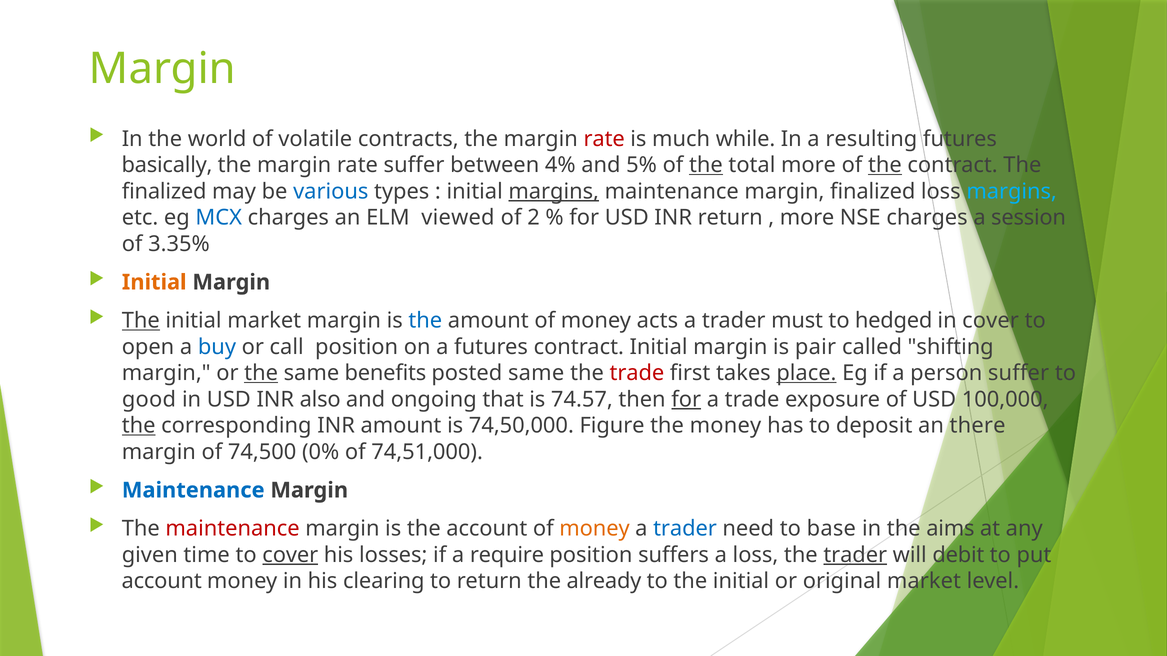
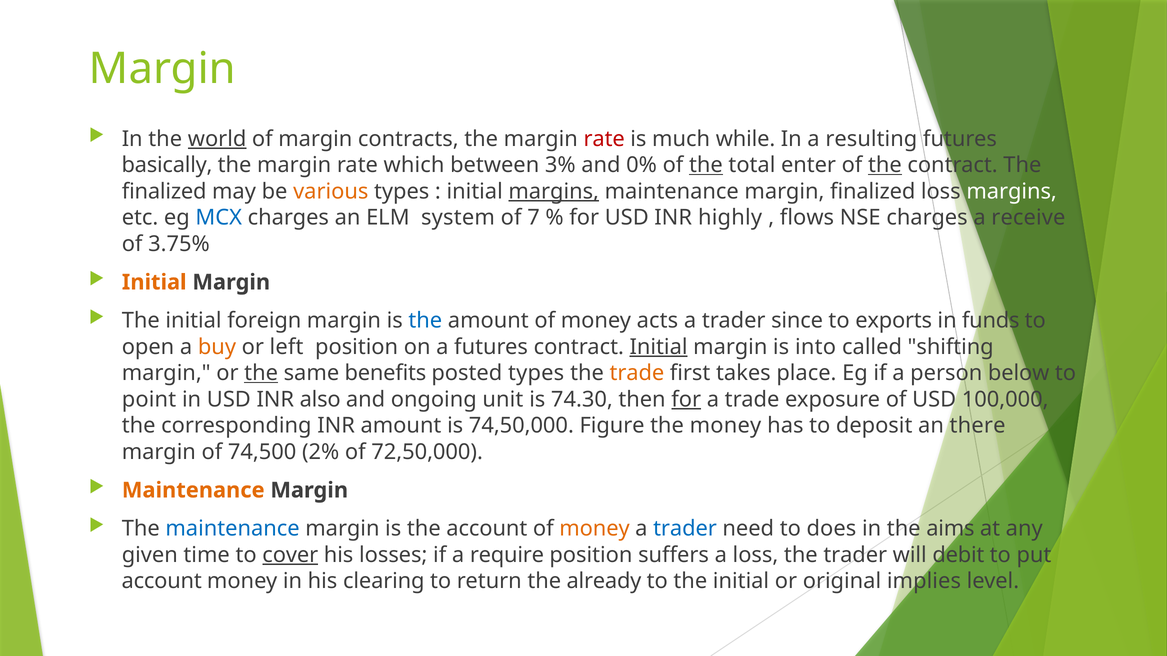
world underline: none -> present
of volatile: volatile -> margin
rate suffer: suffer -> which
4%: 4% -> 3%
5%: 5% -> 0%
total more: more -> enter
various colour: blue -> orange
margins at (1012, 192) colour: light blue -> white
viewed: viewed -> system
2: 2 -> 7
INR return: return -> highly
more at (807, 218): more -> flows
session: session -> receive
3.35%: 3.35% -> 3.75%
The at (141, 321) underline: present -> none
initial market: market -> foreign
must: must -> since
hedged: hedged -> exports
in cover: cover -> funds
buy colour: blue -> orange
call: call -> left
Initial at (659, 347) underline: none -> present
pair: pair -> into
posted same: same -> types
trade at (637, 373) colour: red -> orange
place underline: present -> none
person suffer: suffer -> below
good: good -> point
that: that -> unit
74.57: 74.57 -> 74.30
the at (139, 426) underline: present -> none
0%: 0% -> 2%
74,51,000: 74,51,000 -> 72,50,000
Maintenance at (193, 491) colour: blue -> orange
maintenance at (233, 529) colour: red -> blue
base: base -> does
trader at (855, 555) underline: present -> none
original market: market -> implies
